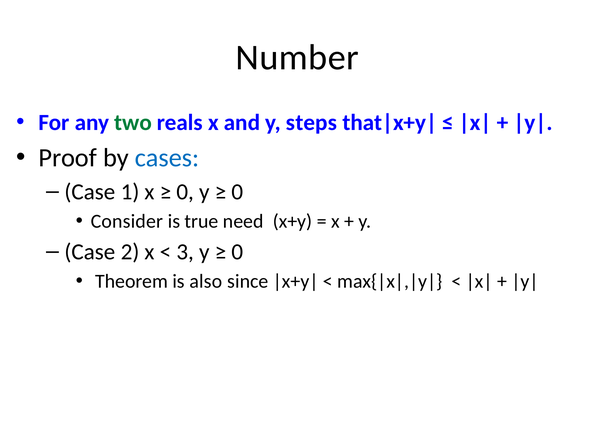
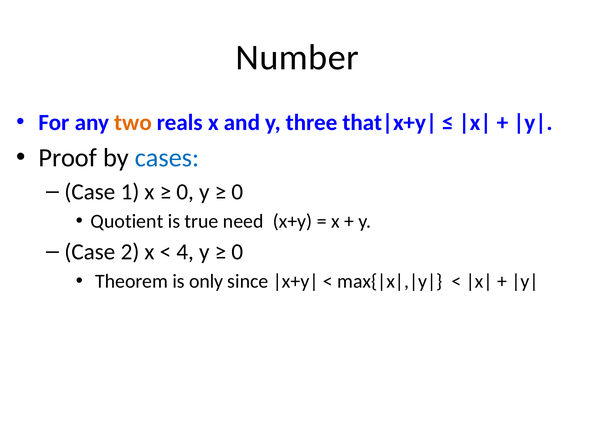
two colour: green -> orange
steps: steps -> three
Consider: Consider -> Quotient
3: 3 -> 4
also: also -> only
